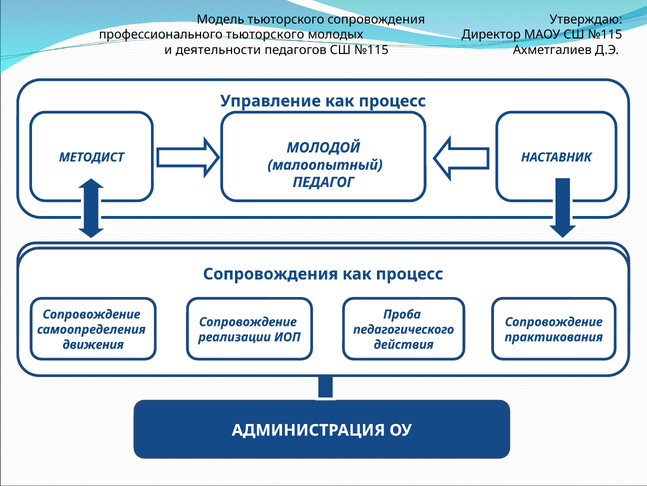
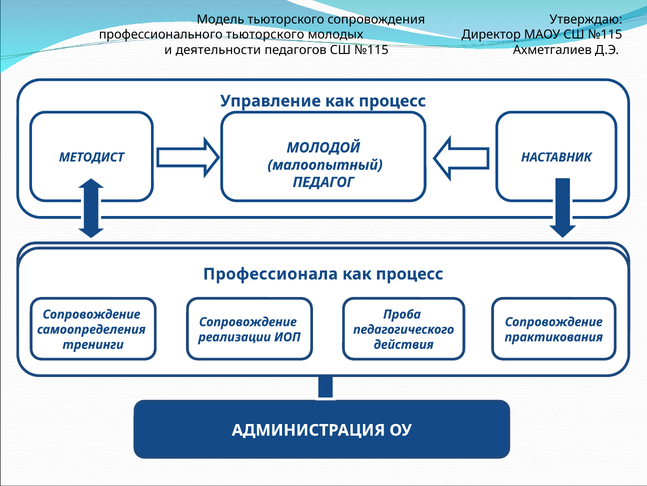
Сопровождения at (271, 274): Сопровождения -> Профессионала
движения: движения -> тренинги
